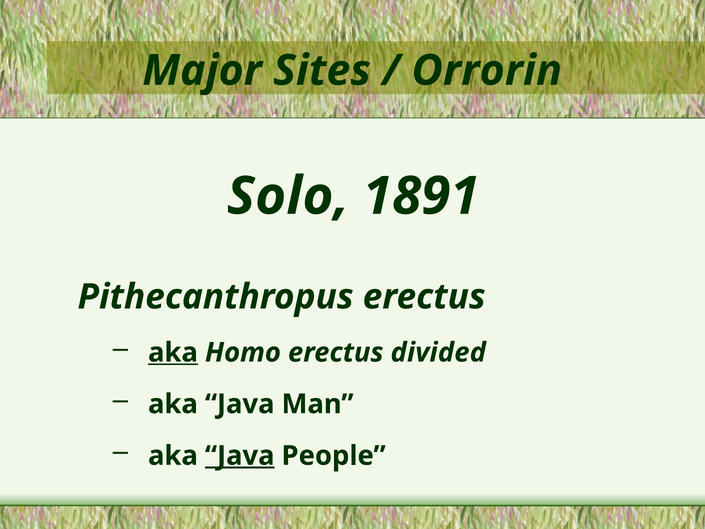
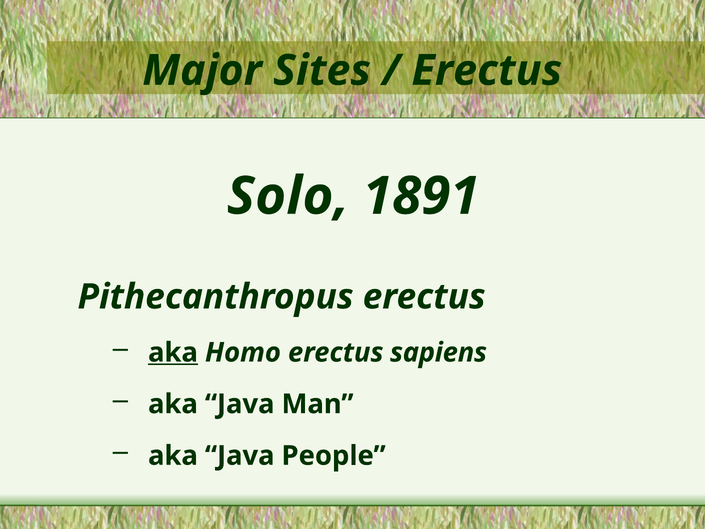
Orrorin at (487, 71): Orrorin -> Erectus
divided: divided -> sapiens
Java at (240, 456) underline: present -> none
